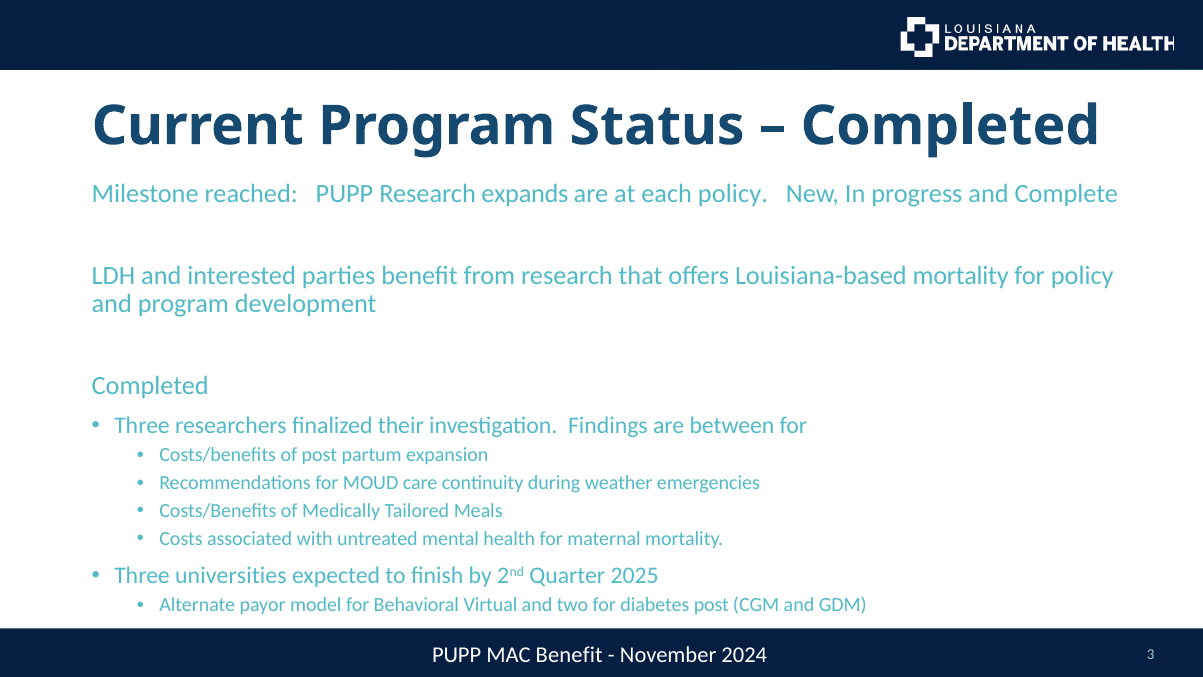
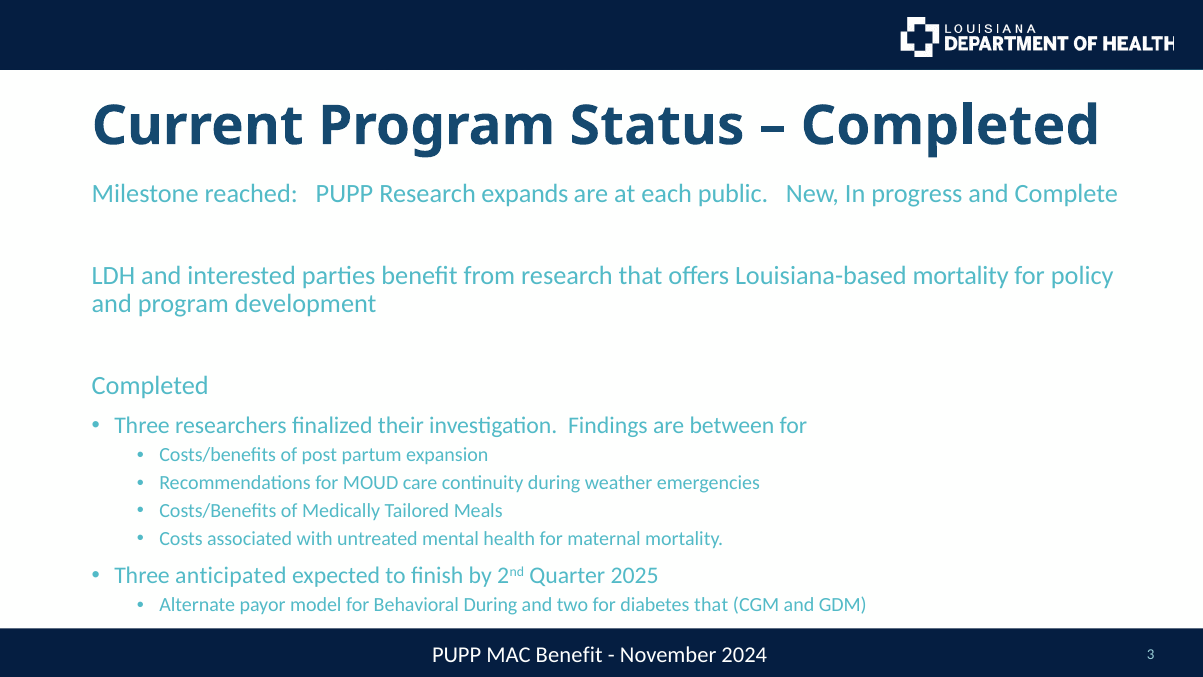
each policy: policy -> public
universities: universities -> anticipated
Behavioral Virtual: Virtual -> During
diabetes post: post -> that
